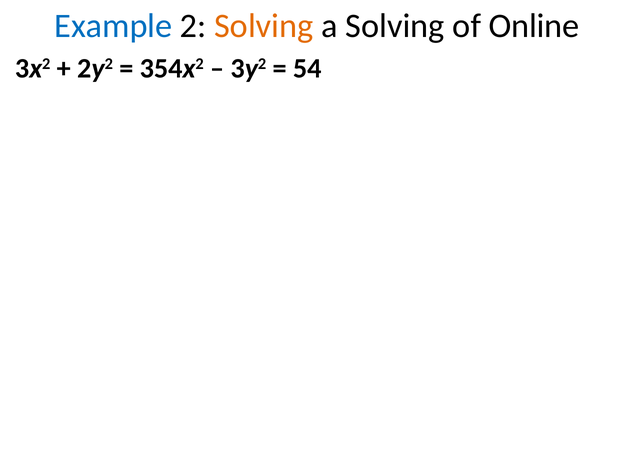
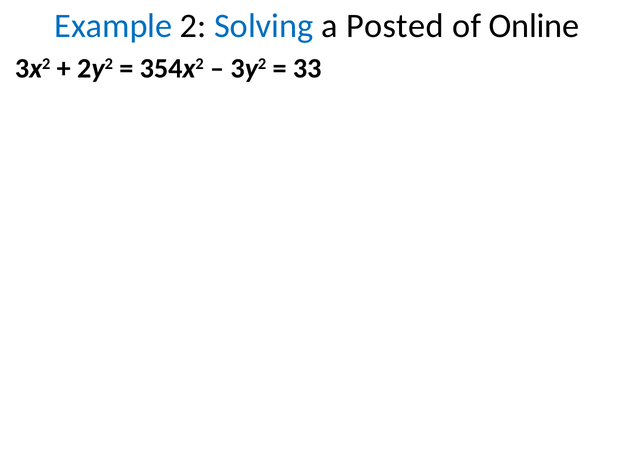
Solving at (264, 26) colour: orange -> blue
a Solving: Solving -> Posted
54: 54 -> 33
